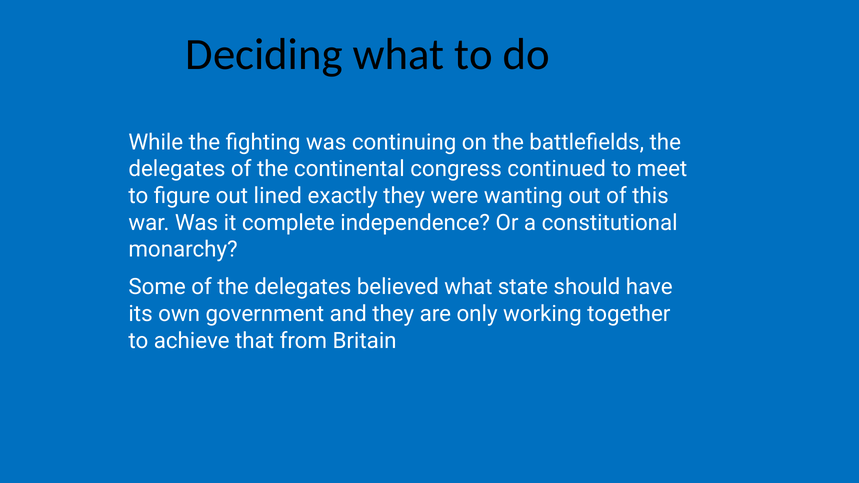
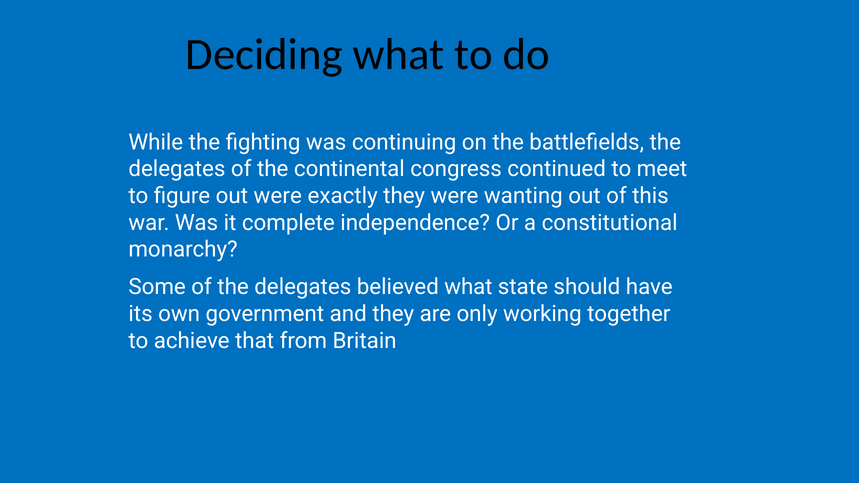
out lined: lined -> were
